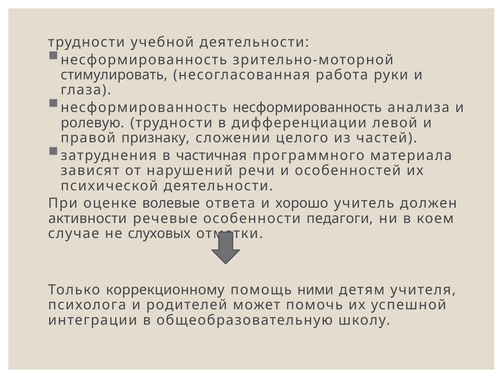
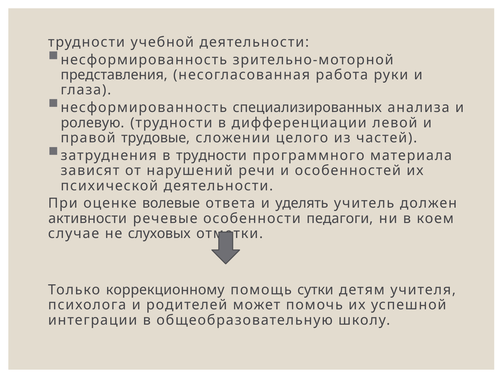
стимулировать: стимулировать -> представления
несформированность несформированность: несформированность -> специализированных
признаку: признаку -> трудовые
в частичная: частичная -> трудности
хорошо: хорошо -> уделять
ними: ними -> сутки
